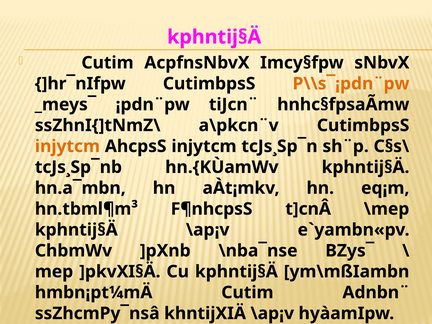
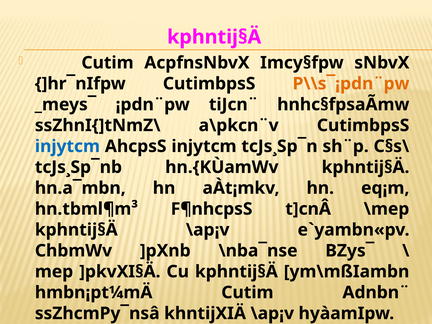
injytcm at (67, 146) colour: orange -> blue
